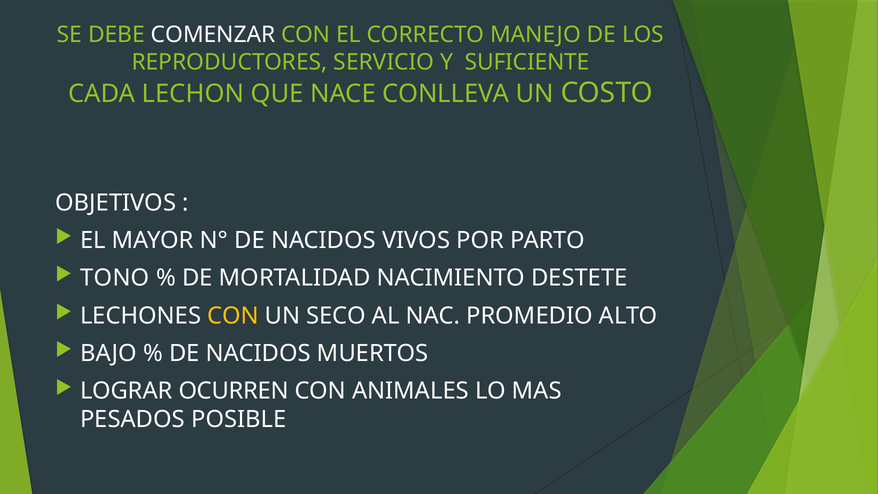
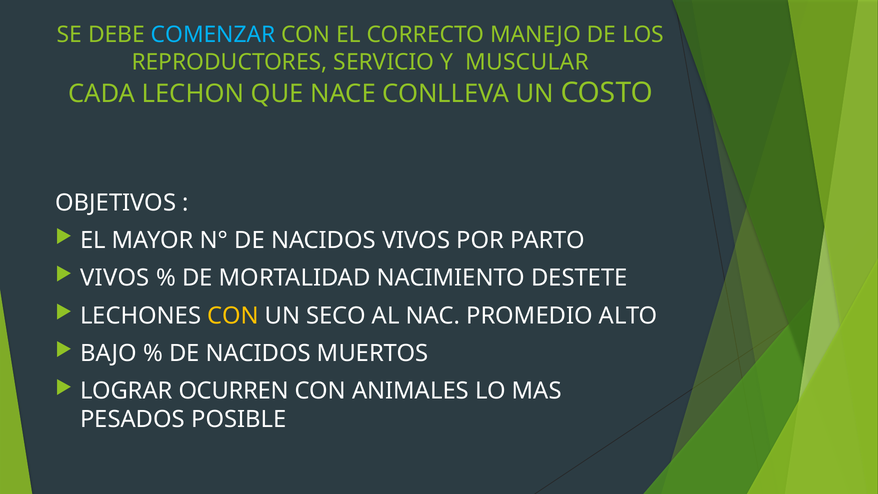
COMENZAR colour: white -> light blue
SUFICIENTE: SUFICIENTE -> MUSCULAR
TONO at (115, 278): TONO -> VIVOS
